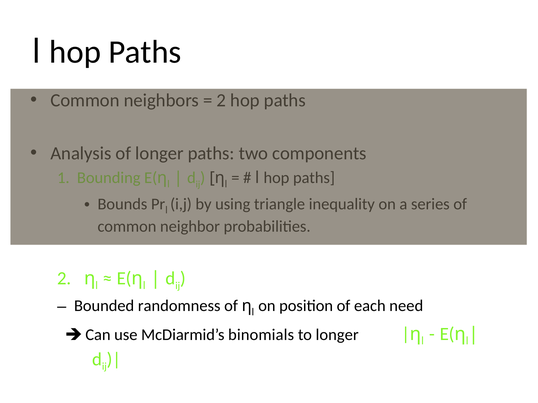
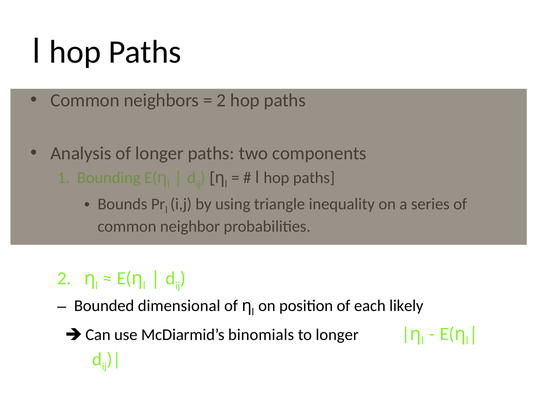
randomness: randomness -> dimensional
need: need -> likely
